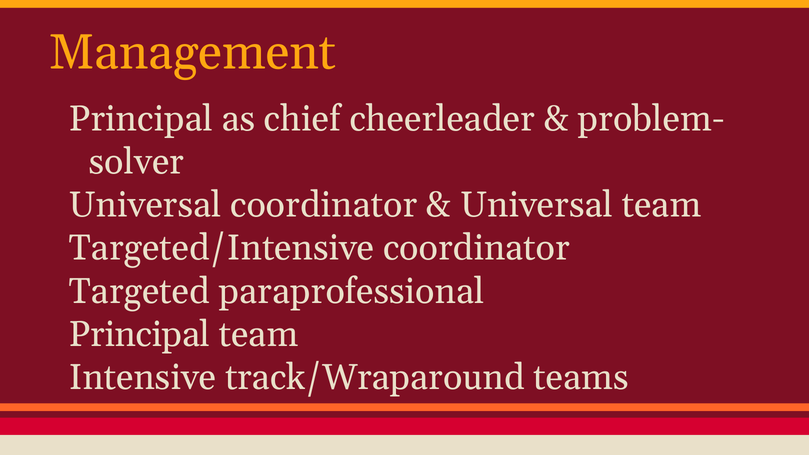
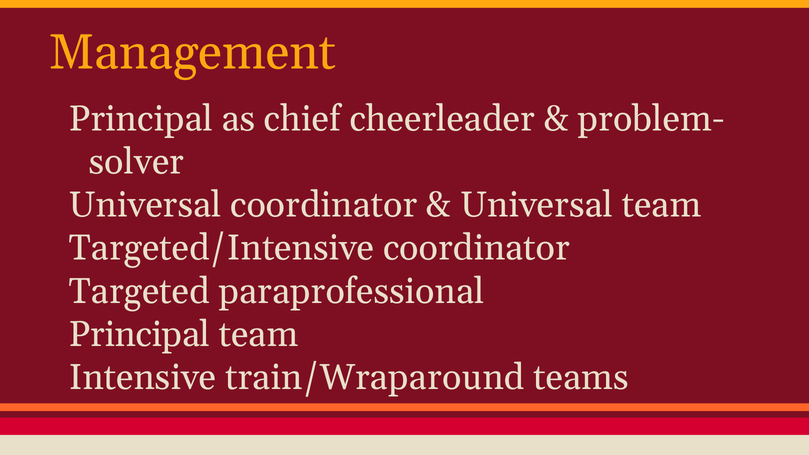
track/Wraparound: track/Wraparound -> train/Wraparound
